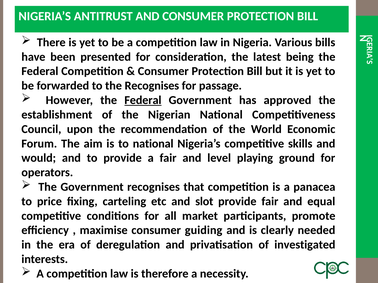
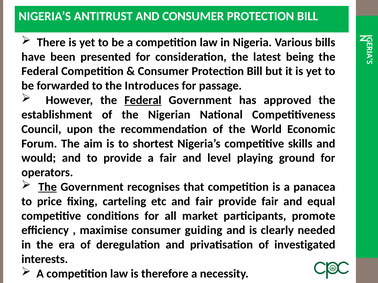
the Recognises: Recognises -> Introduces
to national: national -> shortest
The at (48, 187) underline: none -> present
and slot: slot -> fair
